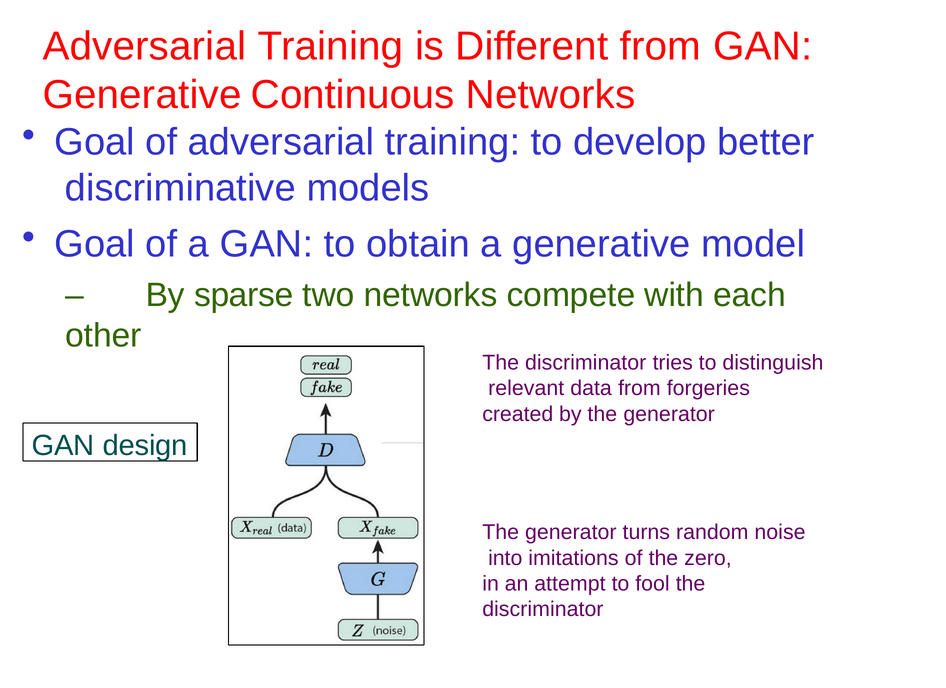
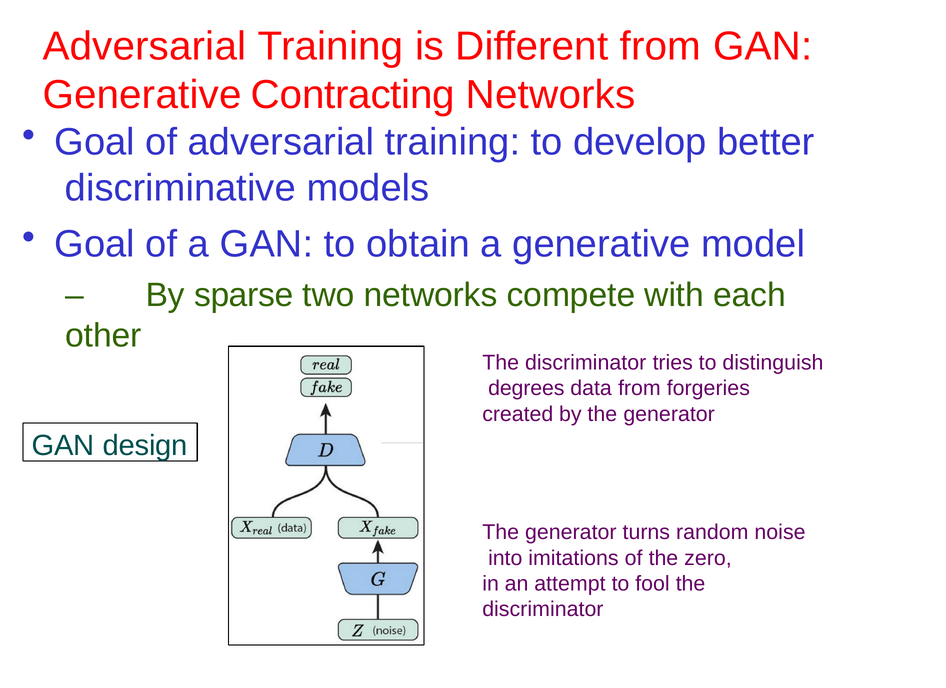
Continuous: Continuous -> Contracting
relevant: relevant -> degrees
